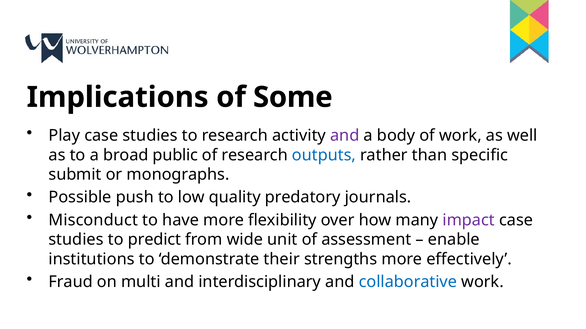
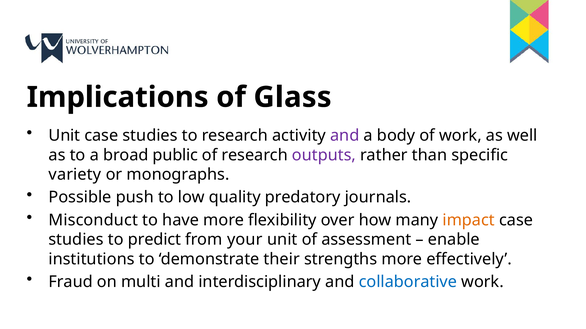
Some: Some -> Glass
Play at (64, 136): Play -> Unit
outputs colour: blue -> purple
submit: submit -> variety
impact colour: purple -> orange
wide: wide -> your
